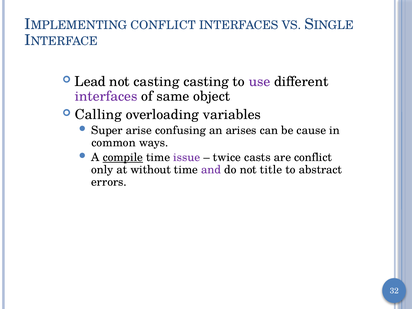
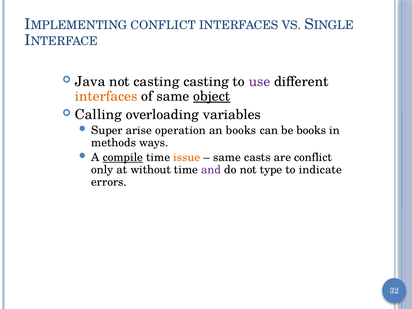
Lead: Lead -> Java
interfaces at (106, 96) colour: purple -> orange
object underline: none -> present
confusing: confusing -> operation
an arises: arises -> books
be cause: cause -> books
common: common -> methods
issue colour: purple -> orange
twice at (227, 157): twice -> same
title: title -> type
abstract: abstract -> indicate
